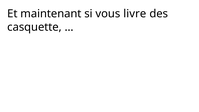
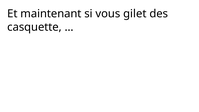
livre: livre -> gilet
